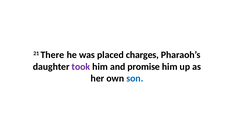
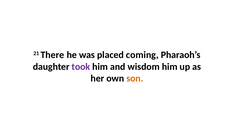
charges: charges -> coming
promise: promise -> wisdom
son colour: blue -> orange
